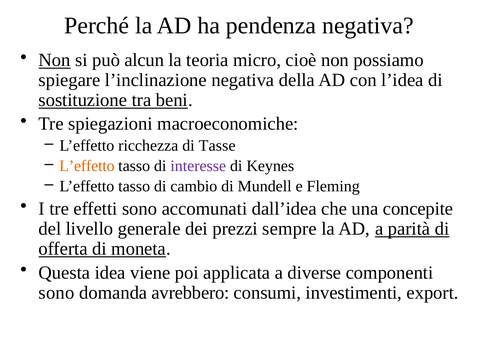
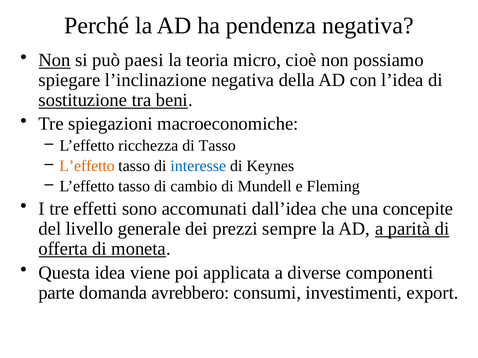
alcun: alcun -> paesi
di Tasse: Tasse -> Tasso
interesse colour: purple -> blue
sono at (56, 293): sono -> parte
